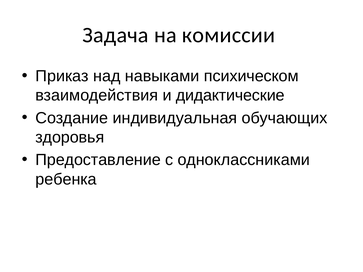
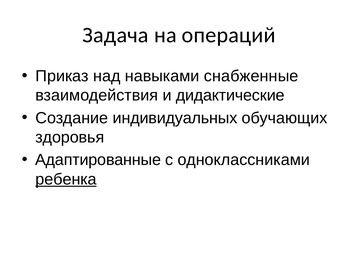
комиссии: комиссии -> операций
психическом: психическом -> снабженные
индивидуальная: индивидуальная -> индивидуальных
Предоставление: Предоставление -> Адаптированные
ребенка underline: none -> present
